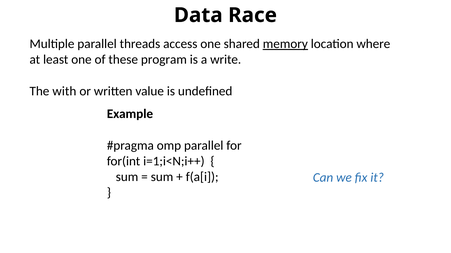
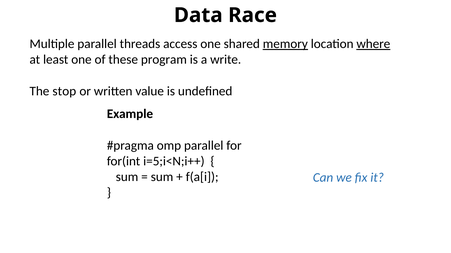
where underline: none -> present
with: with -> stop
i=1;i<N;i++: i=1;i<N;i++ -> i=5;i<N;i++
